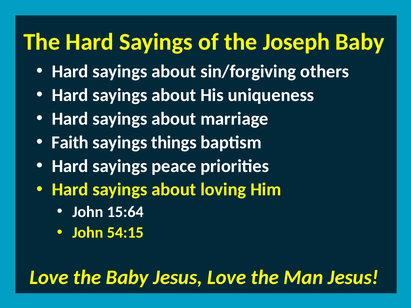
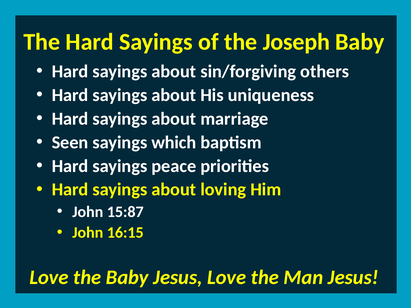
Faith: Faith -> Seen
things: things -> which
15:64: 15:64 -> 15:87
54:15: 54:15 -> 16:15
